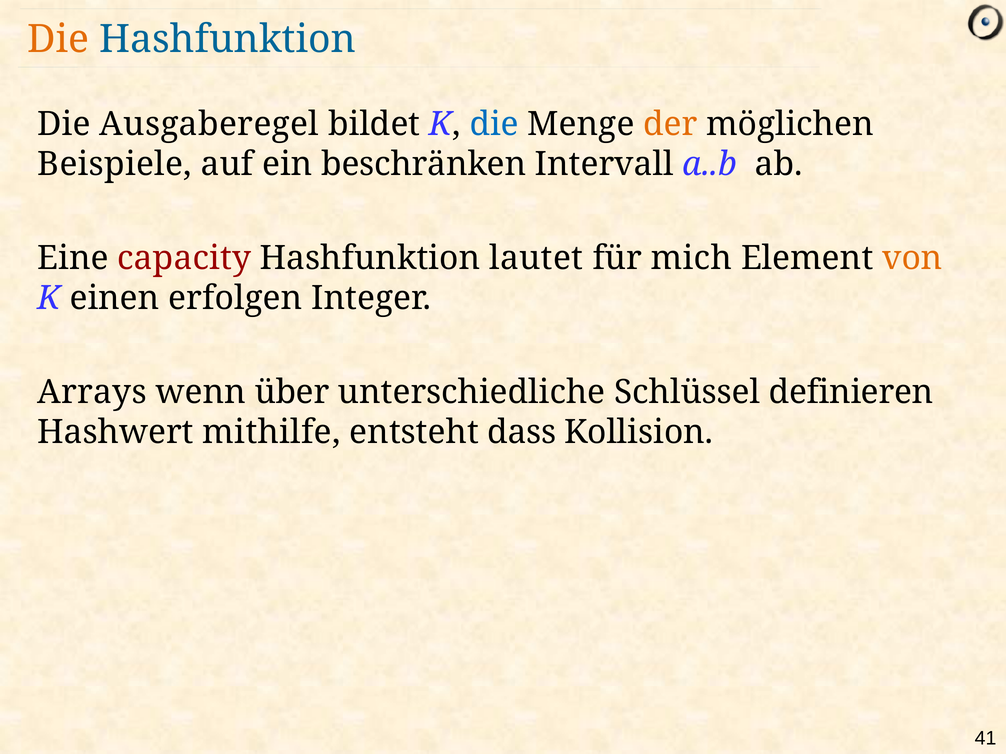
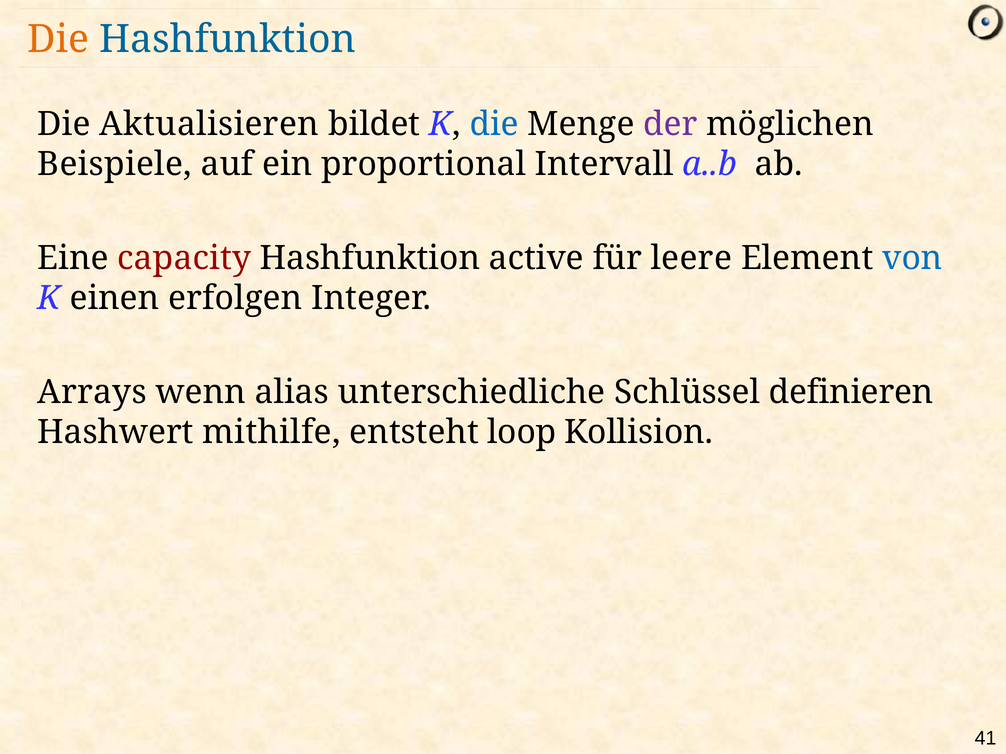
Ausgaberegel: Ausgaberegel -> Aktualisieren
der colour: orange -> purple
beschränken: beschränken -> proportional
lautet: lautet -> active
mich: mich -> leere
von colour: orange -> blue
über: über -> alias
dass: dass -> loop
